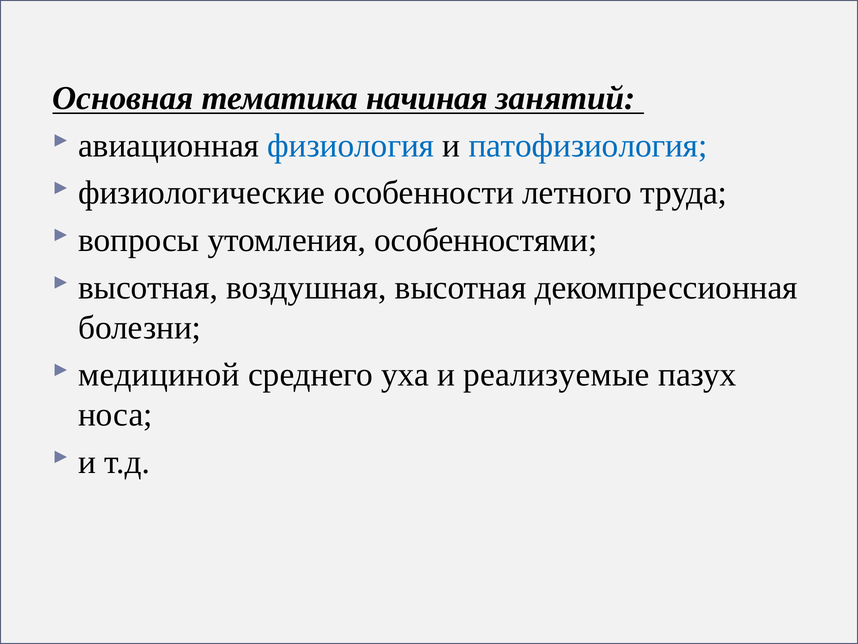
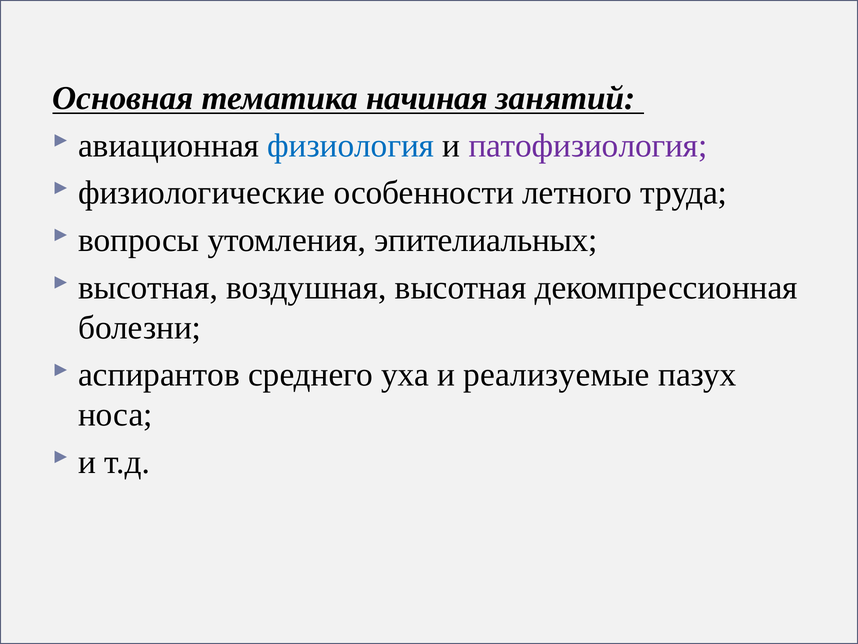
патофизиология colour: blue -> purple
особенностями: особенностями -> эпителиальных
медициной: медициной -> аспирантов
